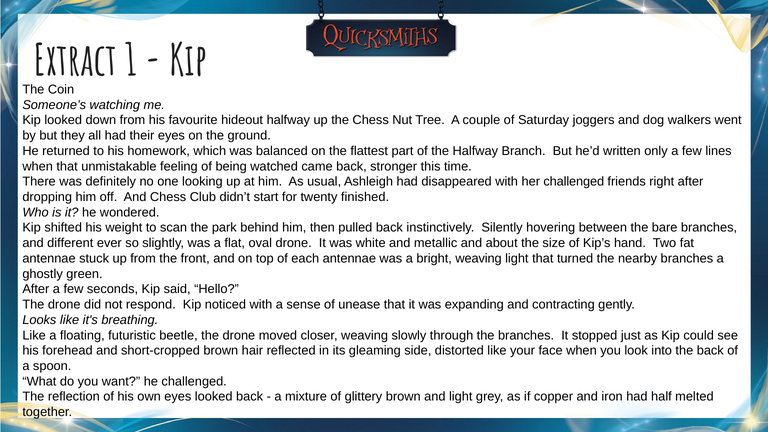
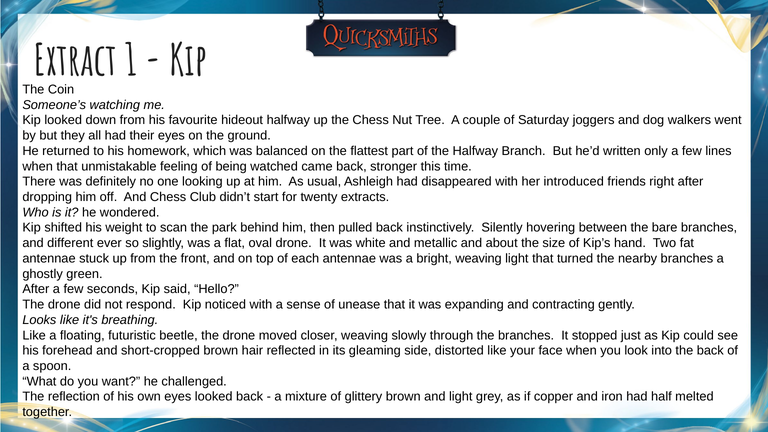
her challenged: challenged -> introduced
finished: finished -> extracts
